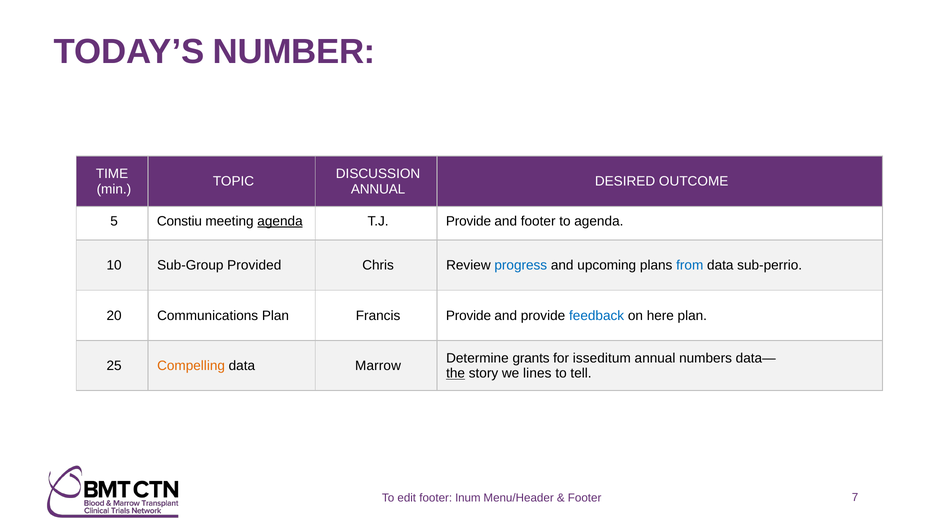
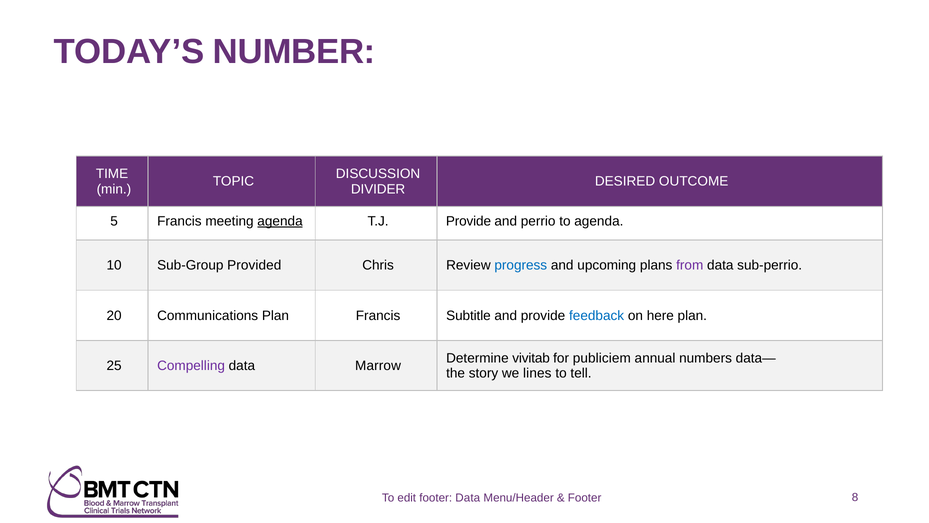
ANNUAL at (378, 189): ANNUAL -> DIVIDER
5 Constiu: Constiu -> Francis
and footer: footer -> perrio
from colour: blue -> purple
Francis Provide: Provide -> Subtitle
grants: grants -> vivitab
isseditum: isseditum -> publiciem
Compelling colour: orange -> purple
the underline: present -> none
footer Inum: Inum -> Data
7: 7 -> 8
